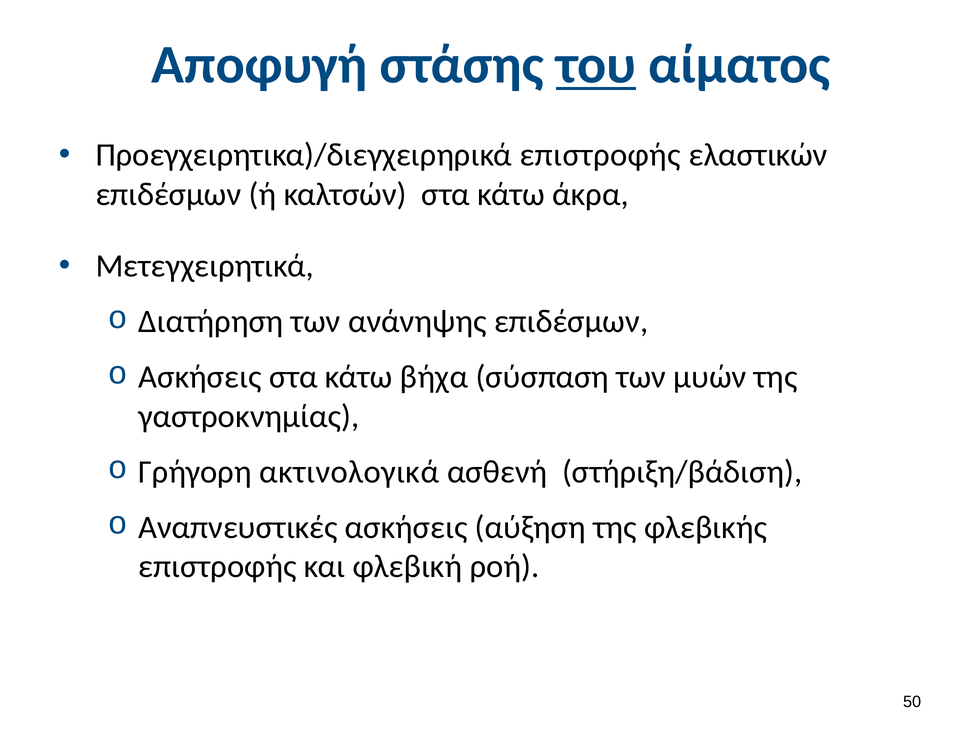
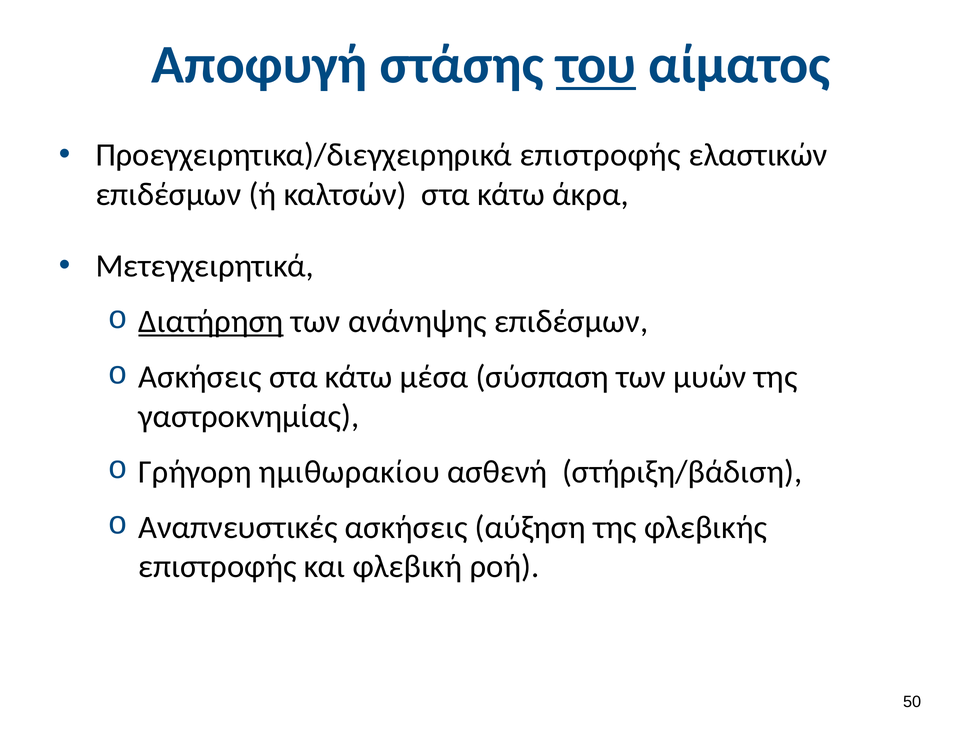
Διατήρηση underline: none -> present
βήχα: βήχα -> μέσα
ακτινολογικά: ακτινολογικά -> ημιθωρακίου
